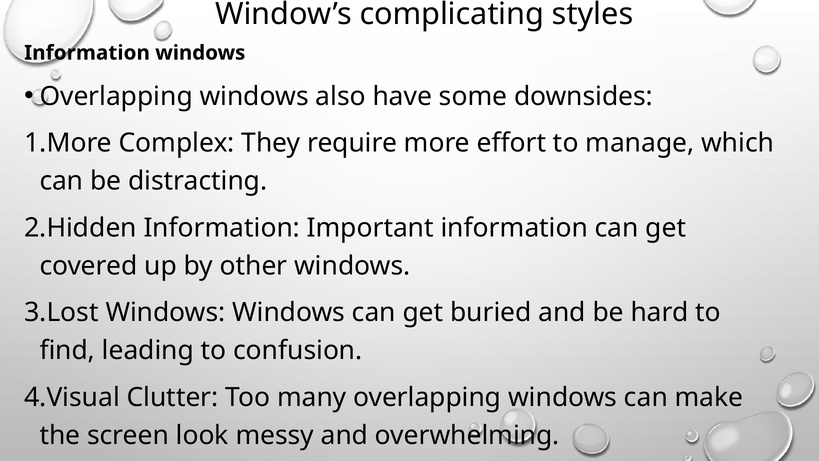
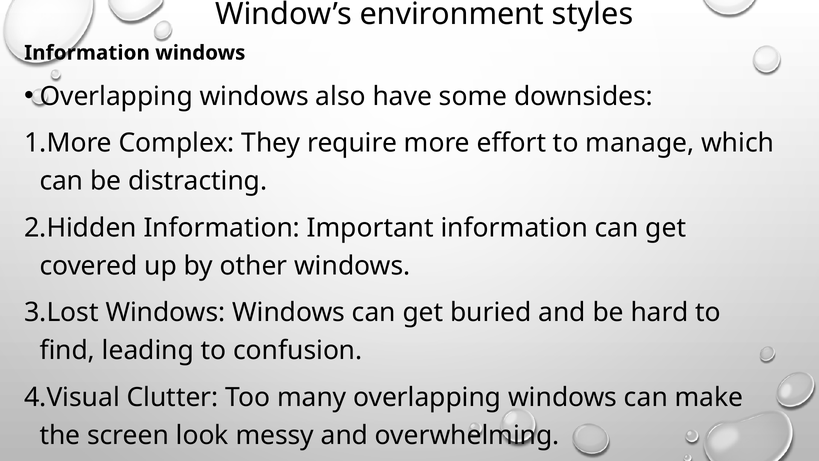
complicating: complicating -> environment
